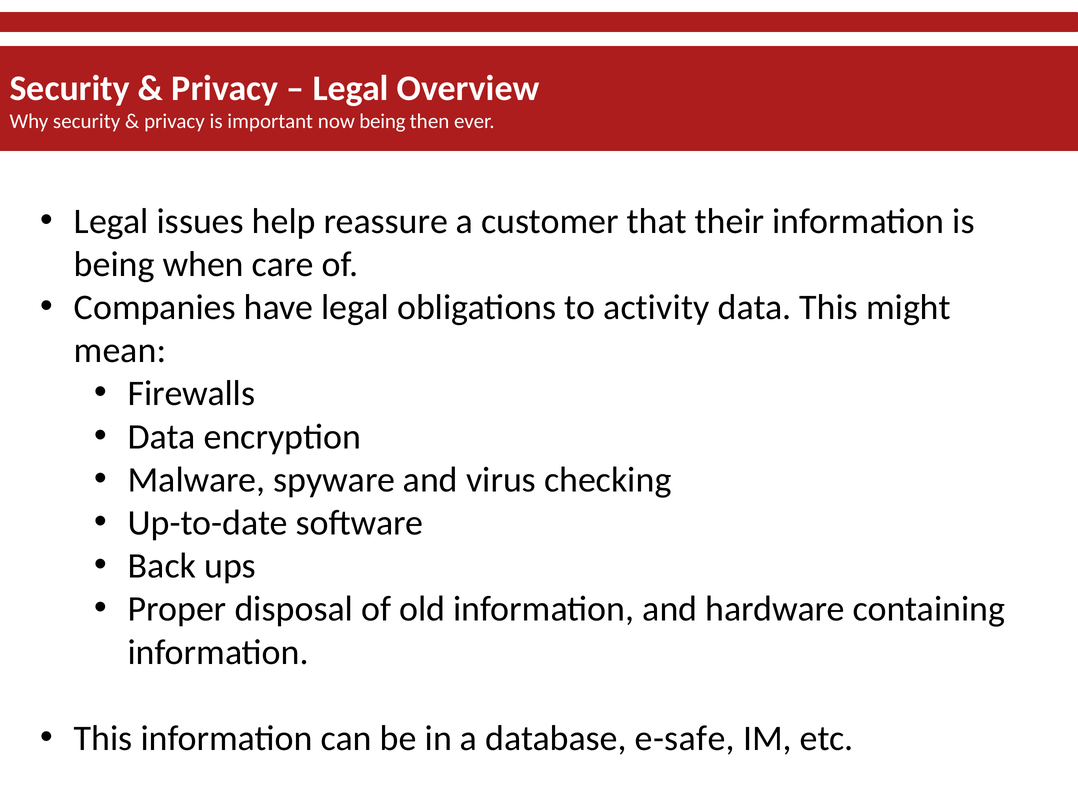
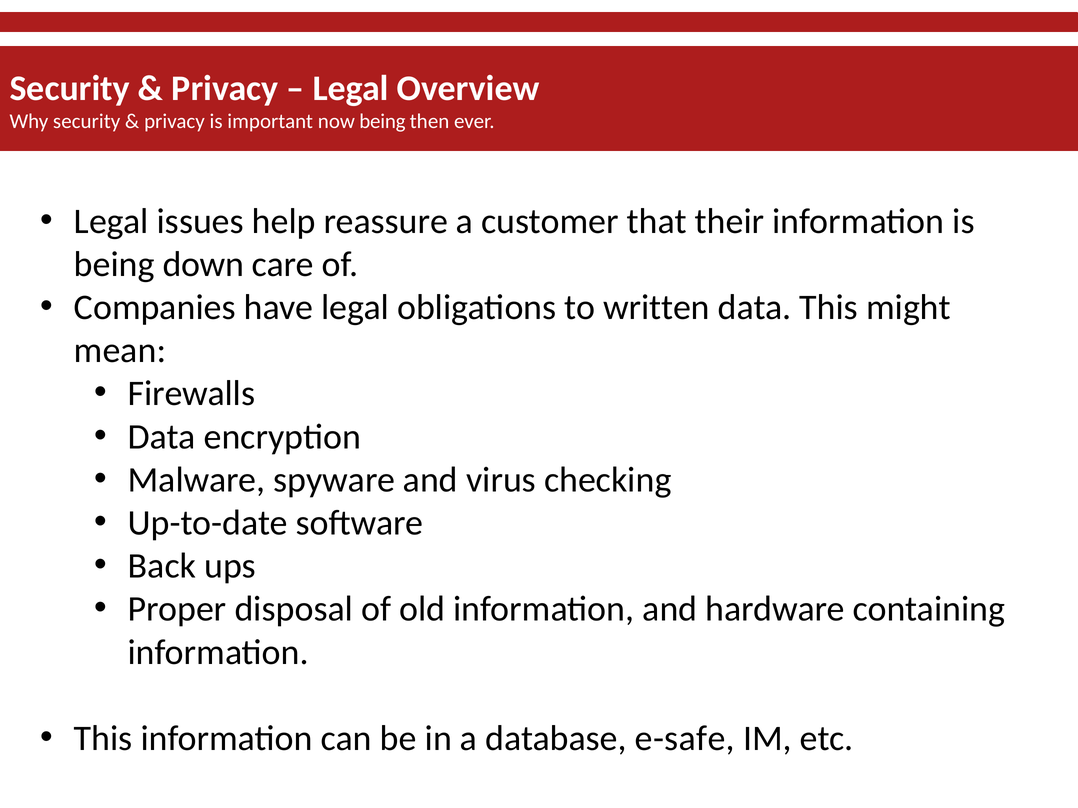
when: when -> down
activity: activity -> written
